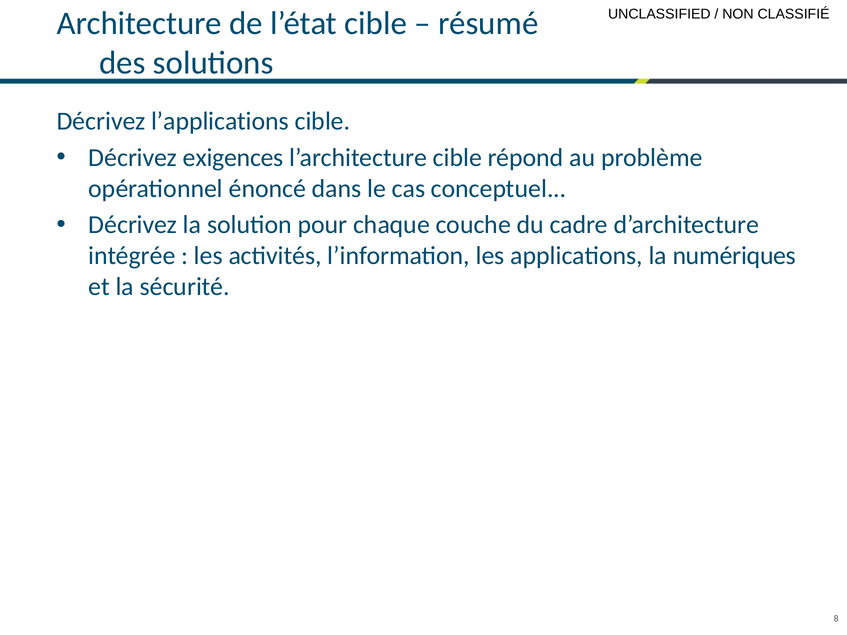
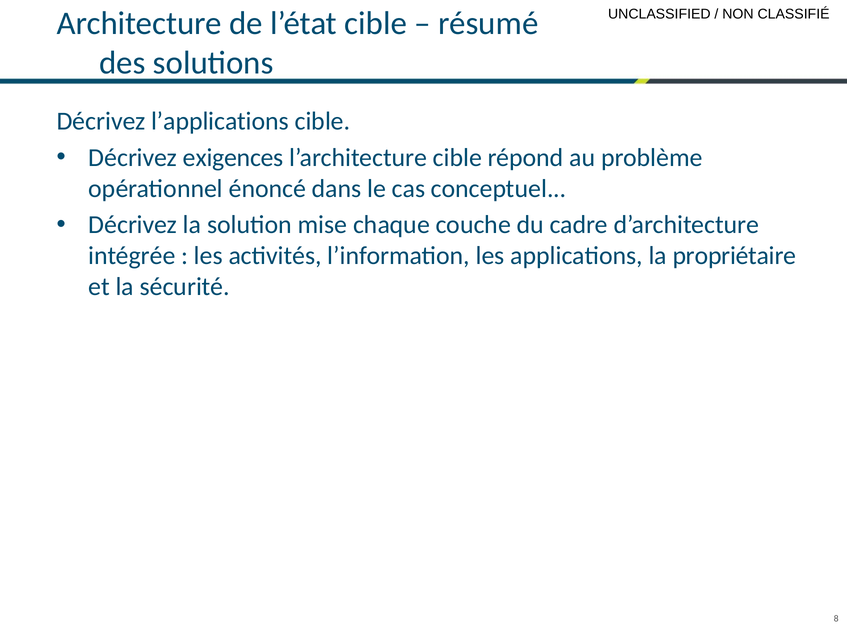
pour: pour -> mise
numériques: numériques -> propriétaire
